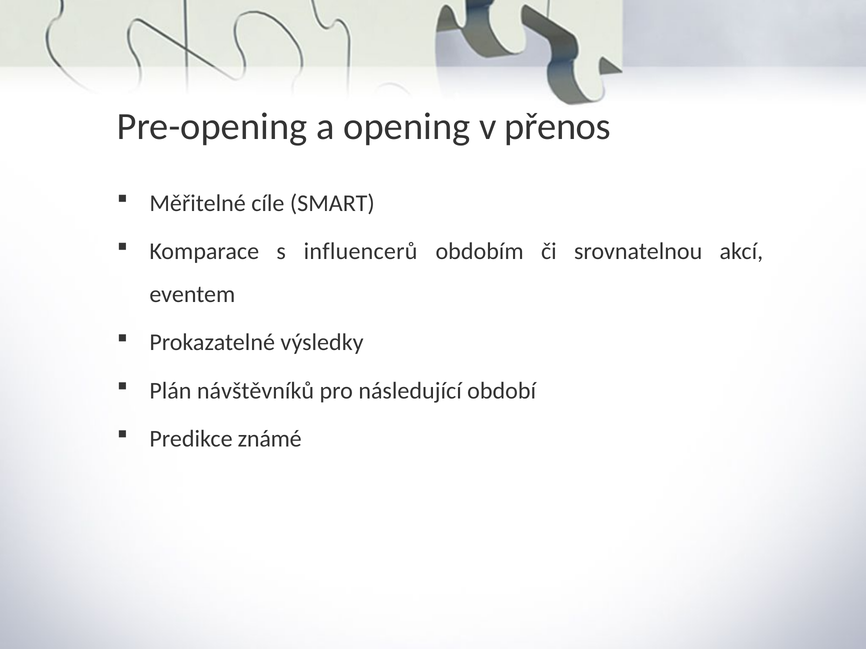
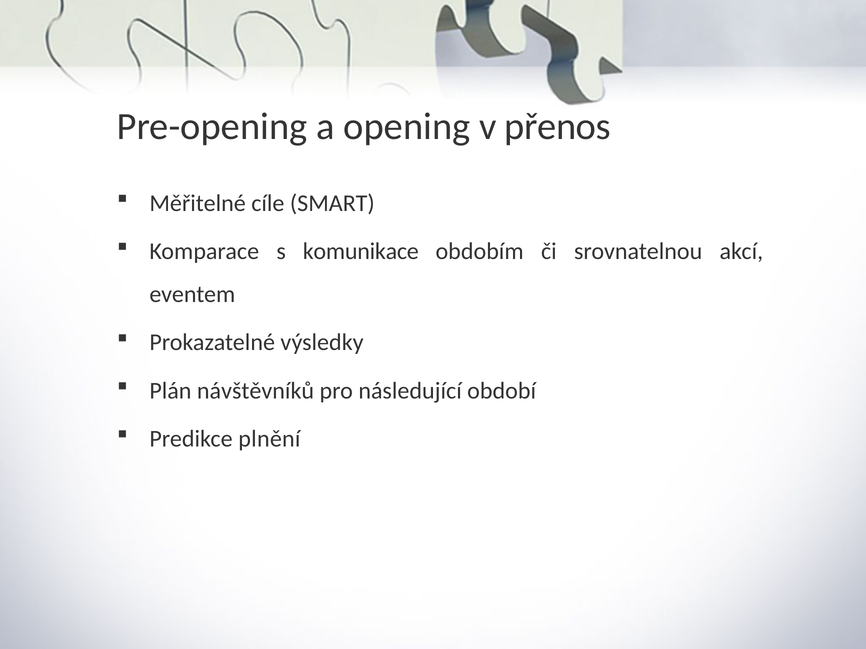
influencerů: influencerů -> komunikace
známé: známé -> plnění
